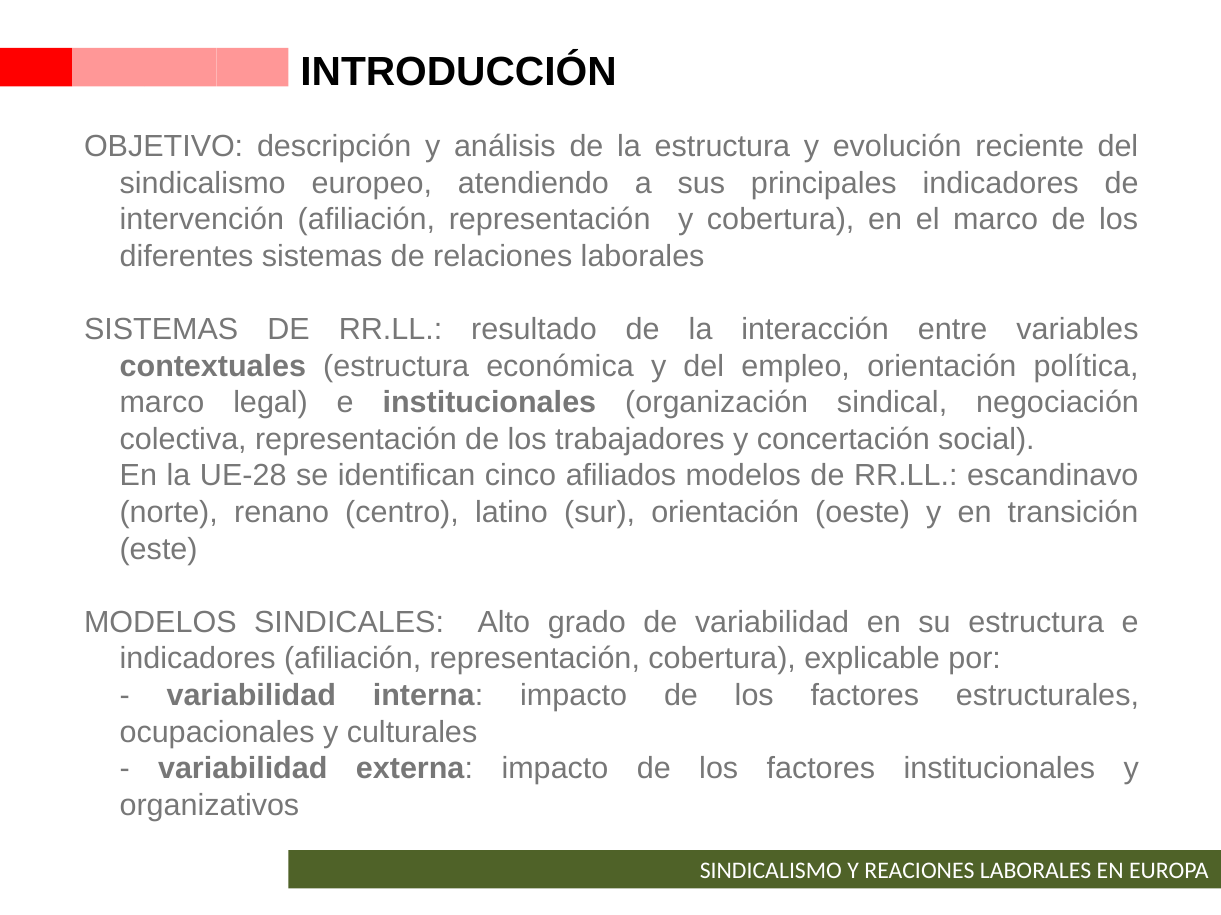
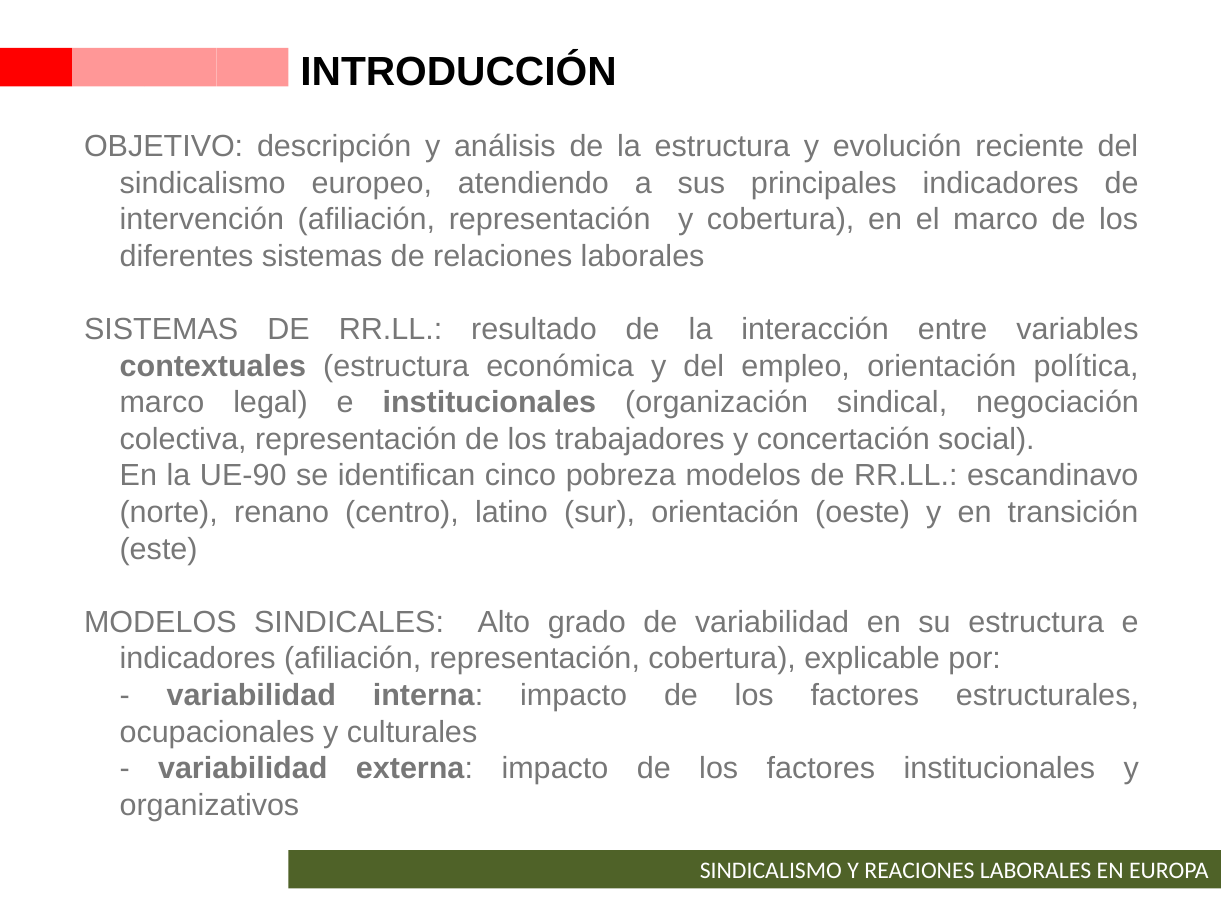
UE-28: UE-28 -> UE-90
afiliados: afiliados -> pobreza
